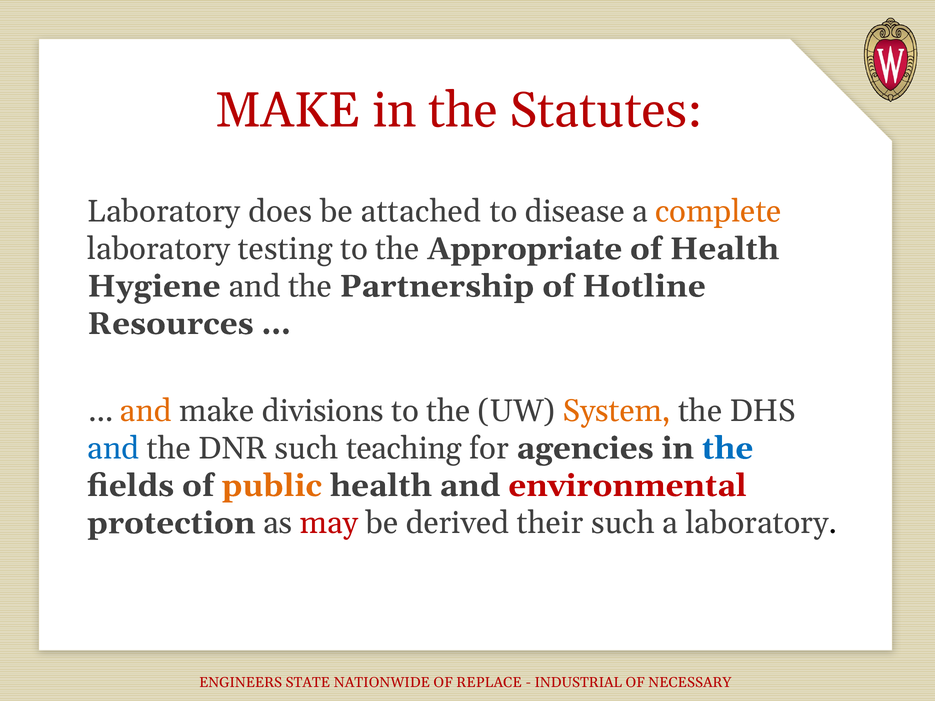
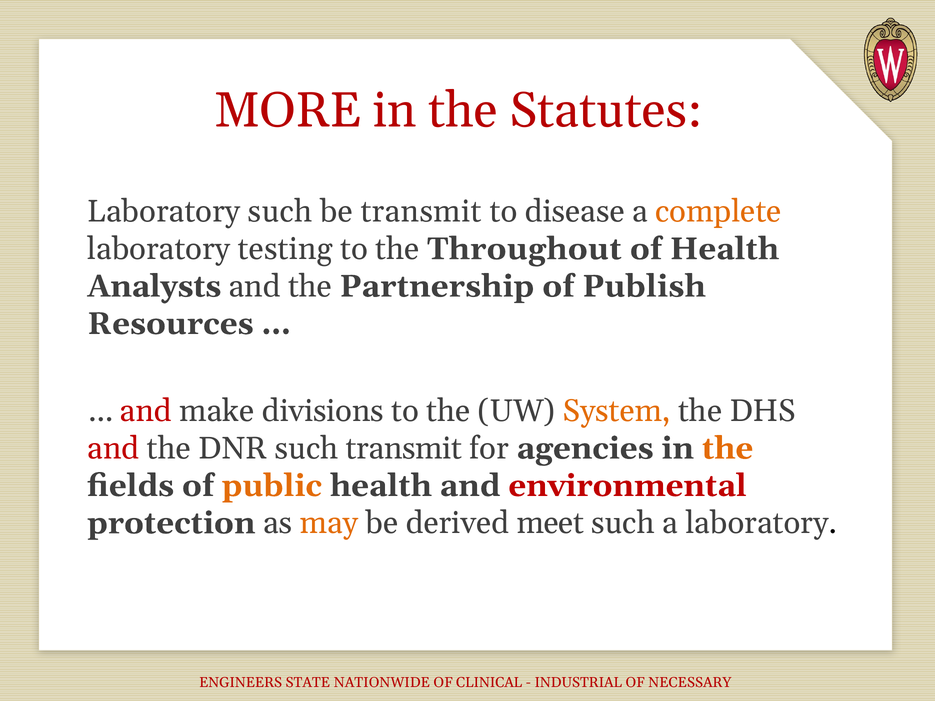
MAKE at (288, 111): MAKE -> MORE
Laboratory does: does -> such
be attached: attached -> transmit
Appropriate: Appropriate -> Throughout
Hygiene: Hygiene -> Analysts
Hotline: Hotline -> Publish
and at (146, 411) colour: orange -> red
and at (113, 448) colour: blue -> red
such teaching: teaching -> transmit
the at (728, 448) colour: blue -> orange
may colour: red -> orange
their: their -> meet
REPLACE: REPLACE -> CLINICAL
